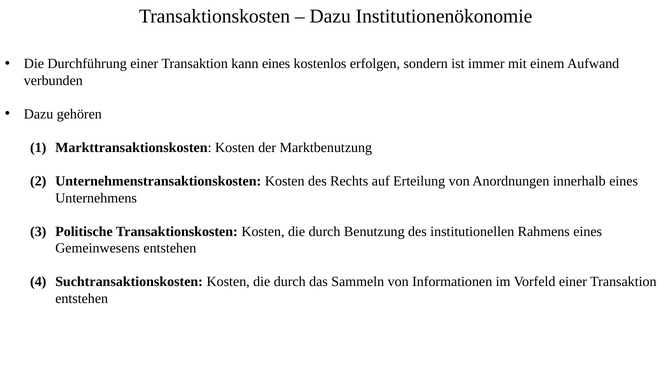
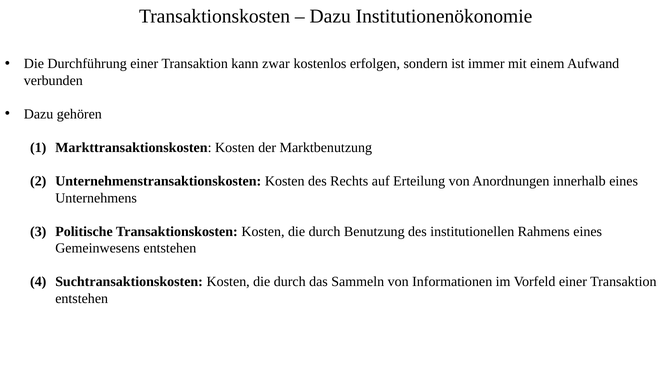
kann eines: eines -> zwar
